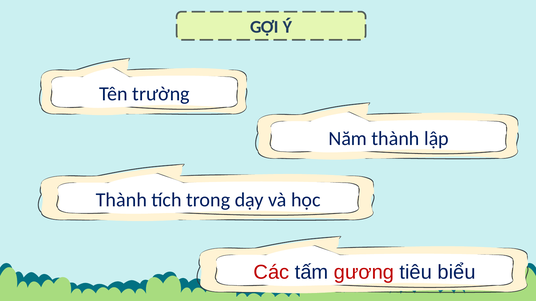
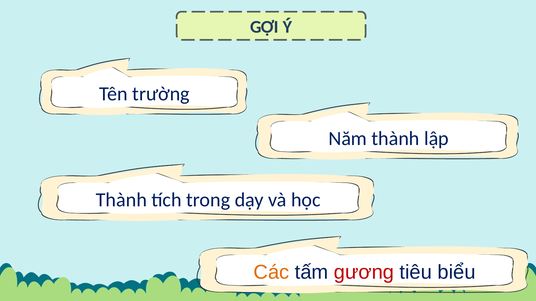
Các colour: red -> orange
